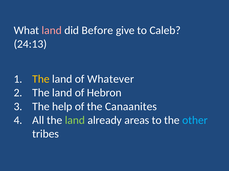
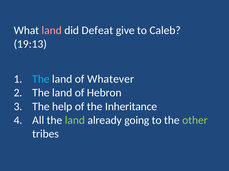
Before: Before -> Defeat
24:13: 24:13 -> 19:13
The at (41, 79) colour: yellow -> light blue
Canaanites: Canaanites -> Inheritance
areas: areas -> going
other colour: light blue -> light green
